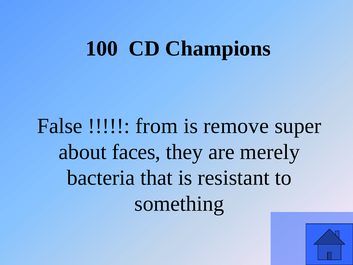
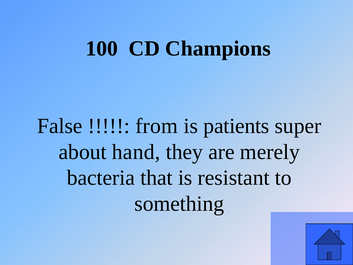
remove: remove -> patients
faces: faces -> hand
